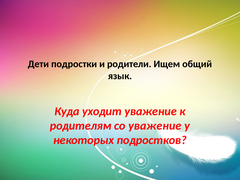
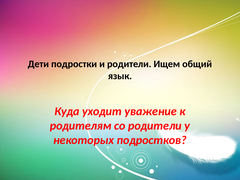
со уважение: уважение -> родители
